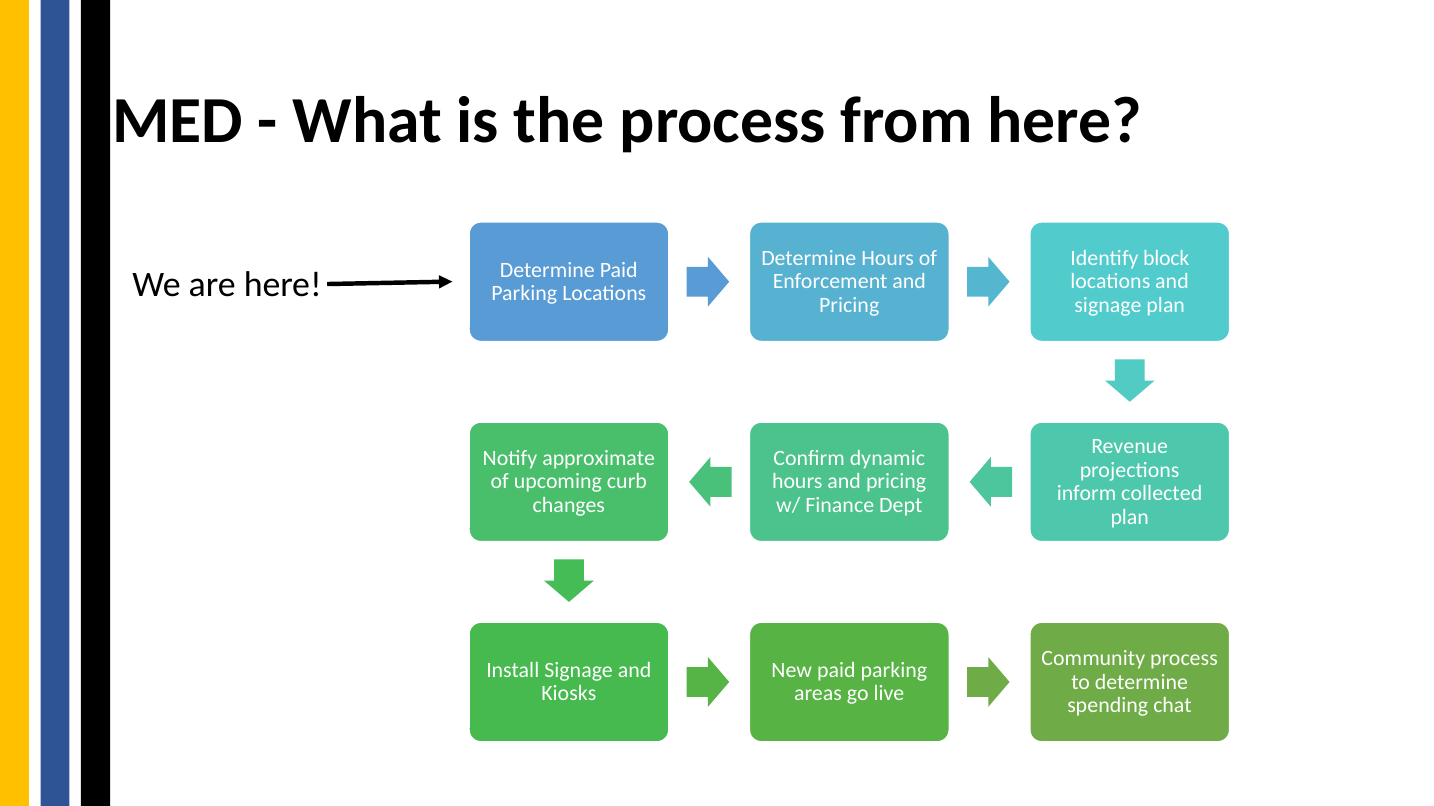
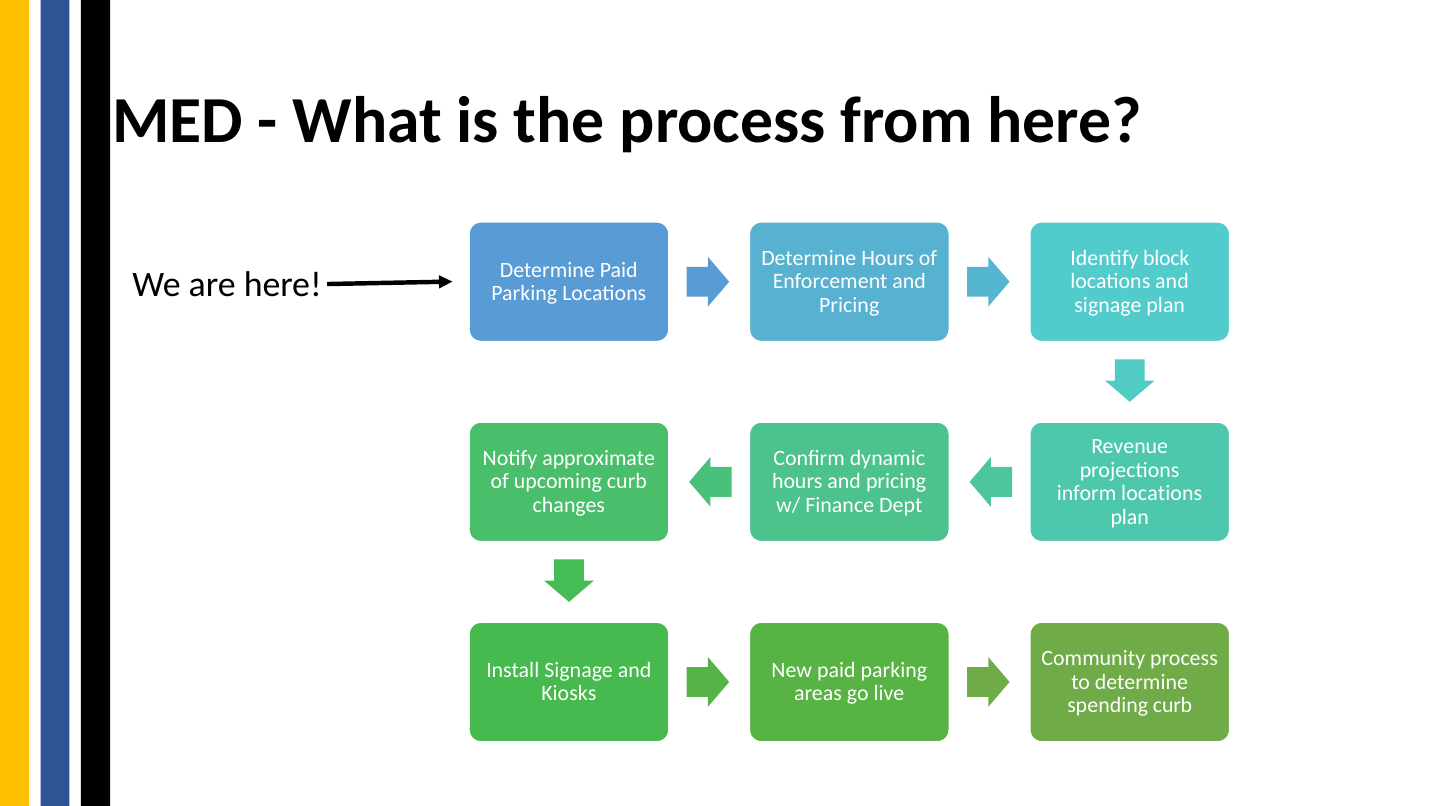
inform collected: collected -> locations
spending chat: chat -> curb
